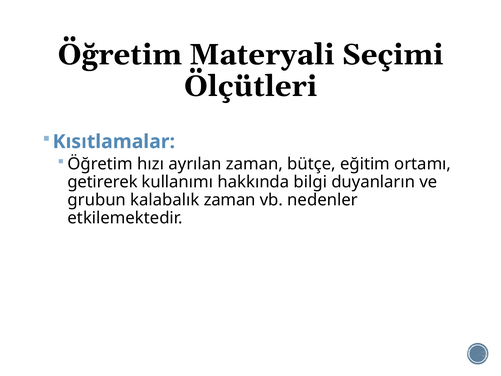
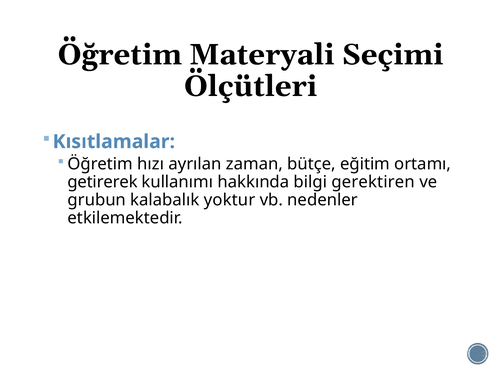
duyanların: duyanların -> gerektiren
kalabalık zaman: zaman -> yoktur
